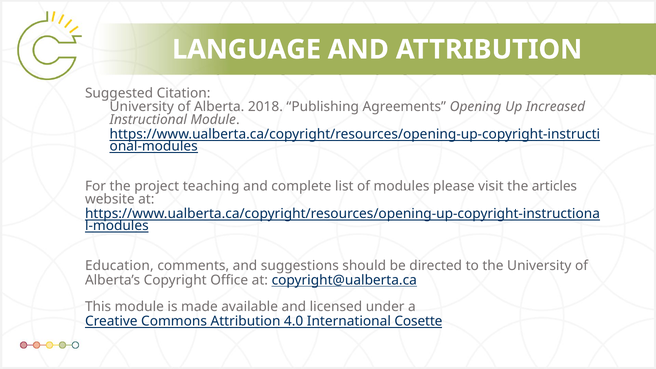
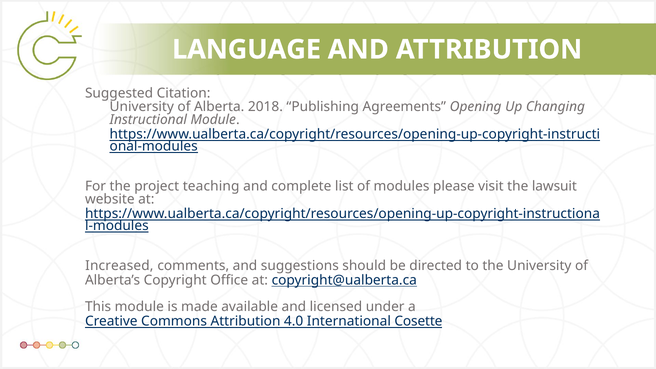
Increased: Increased -> Changing
articles: articles -> lawsuit
Education: Education -> Increased
